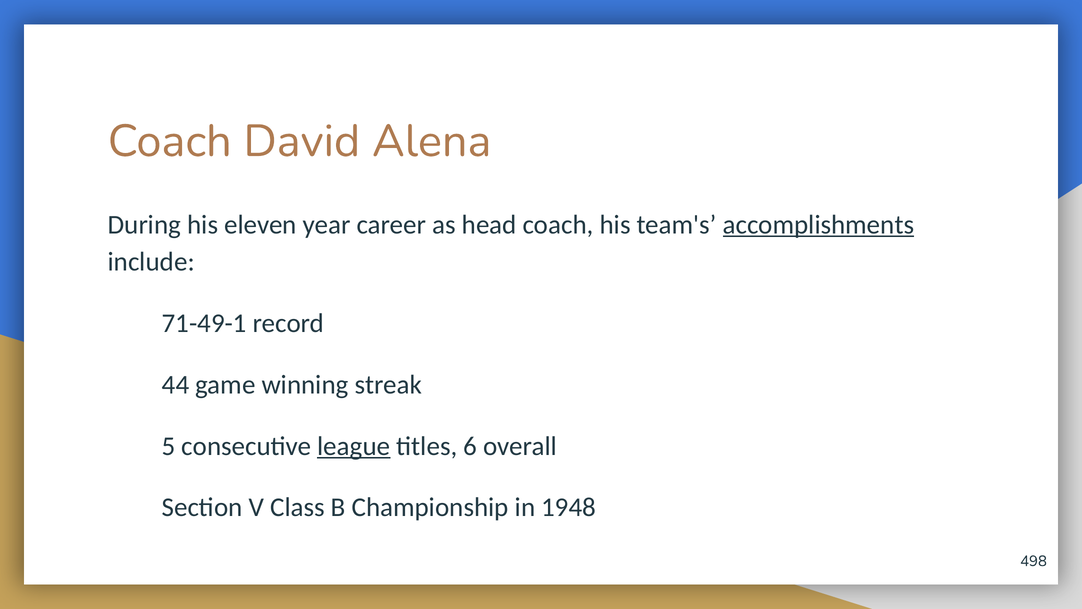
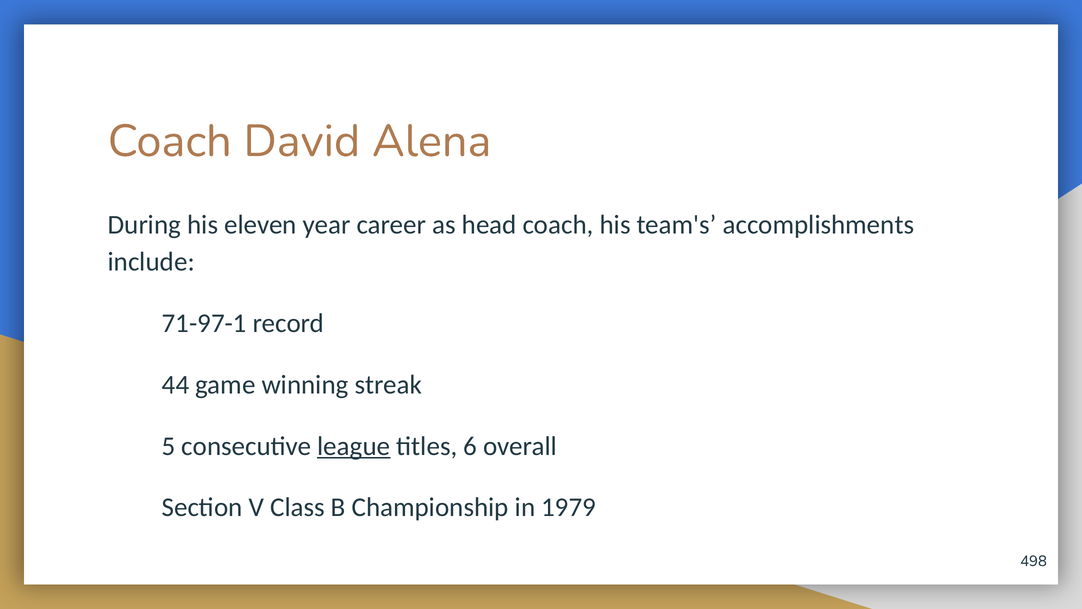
accomplishments underline: present -> none
71-49-1: 71-49-1 -> 71-97-1
1948: 1948 -> 1979
